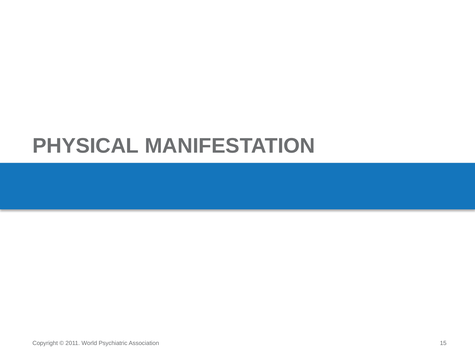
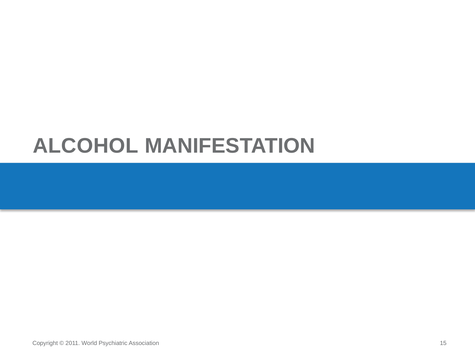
PHYSICAL: PHYSICAL -> ALCOHOL
